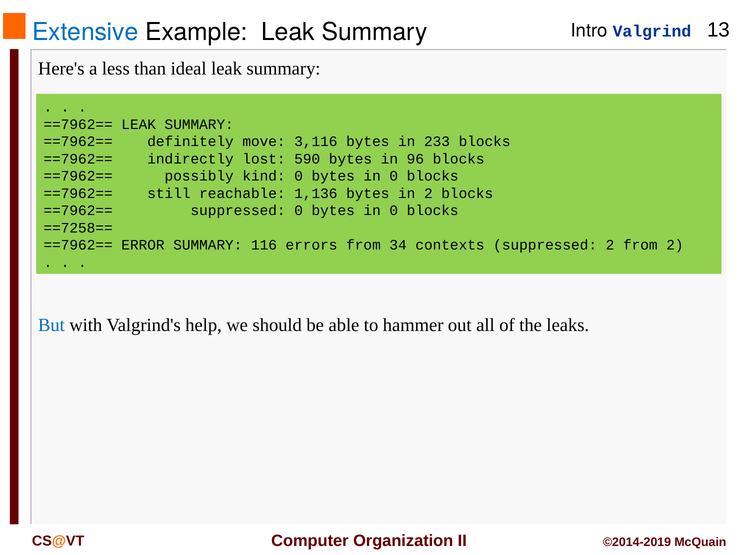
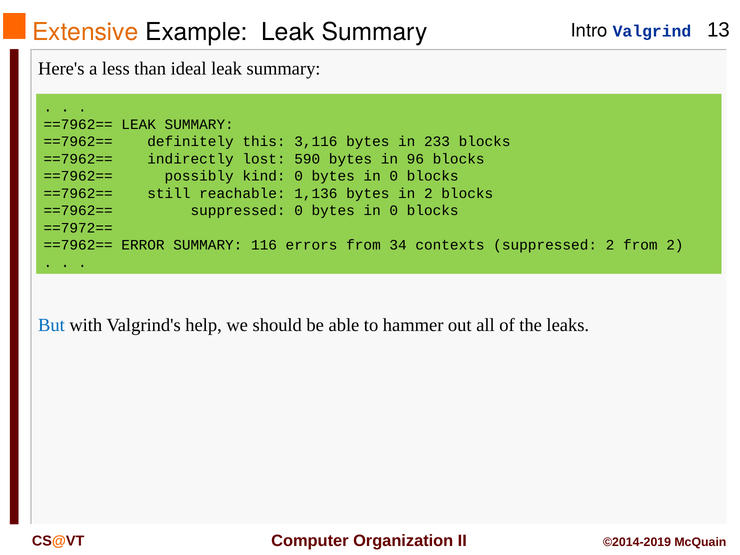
Extensive colour: blue -> orange
move: move -> this
==7258==: ==7258== -> ==7972==
